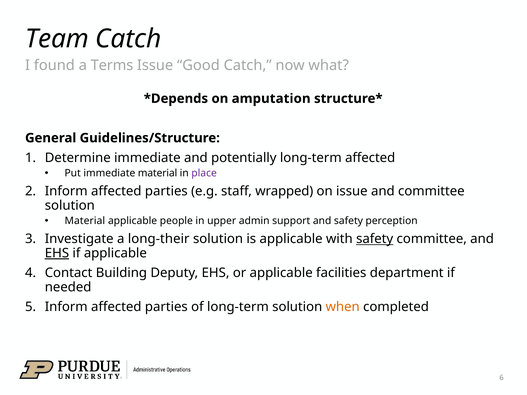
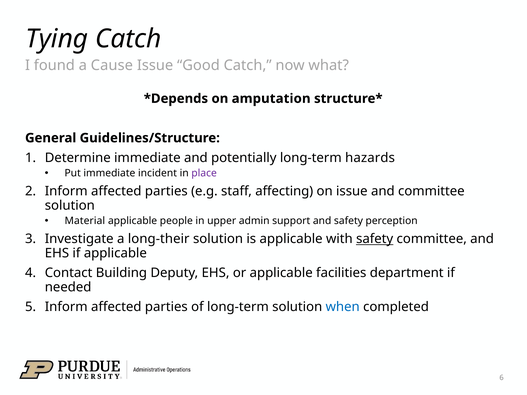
Team: Team -> Tying
Terms: Terms -> Cause
long-term affected: affected -> hazards
immediate material: material -> incident
wrapped: wrapped -> affecting
EHS at (57, 253) underline: present -> none
when colour: orange -> blue
